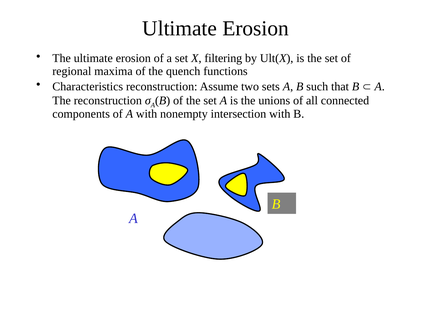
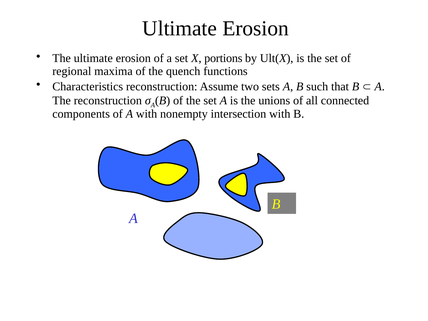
filtering: filtering -> portions
